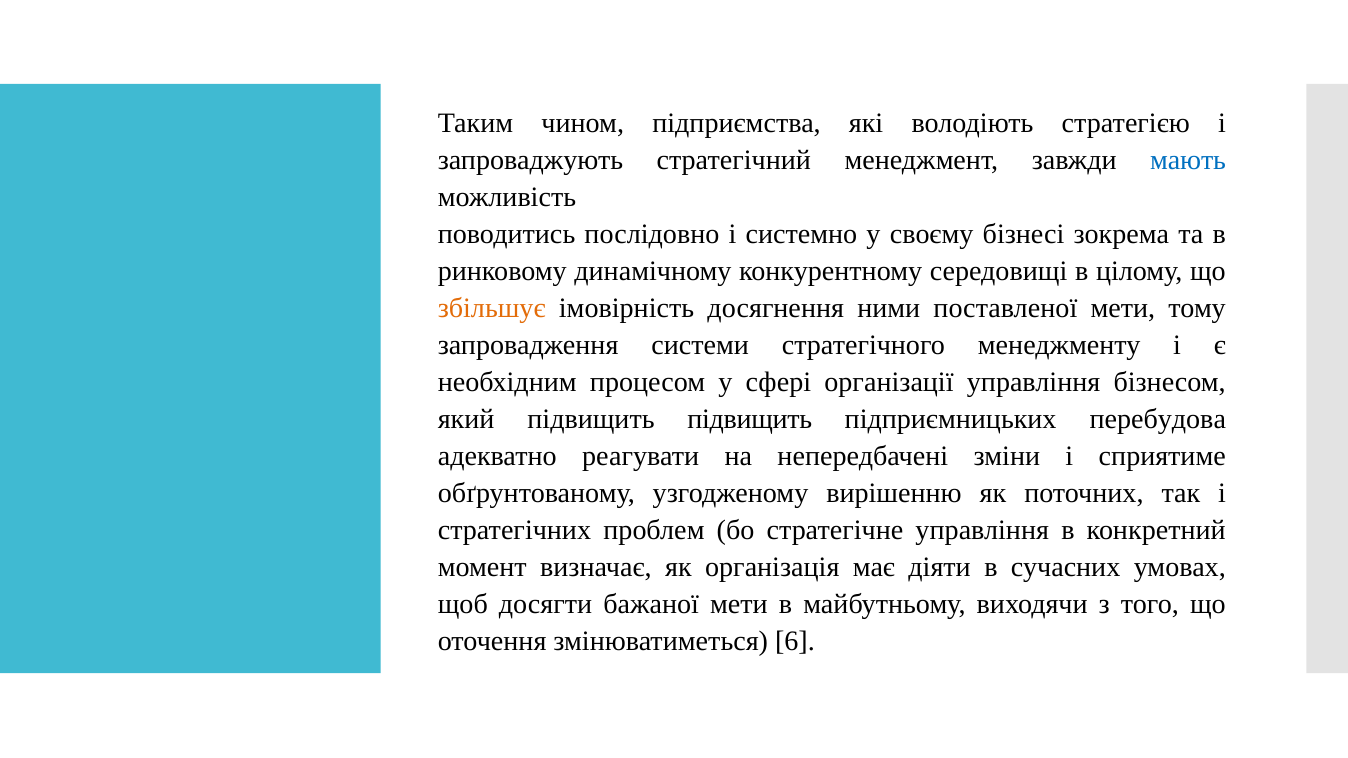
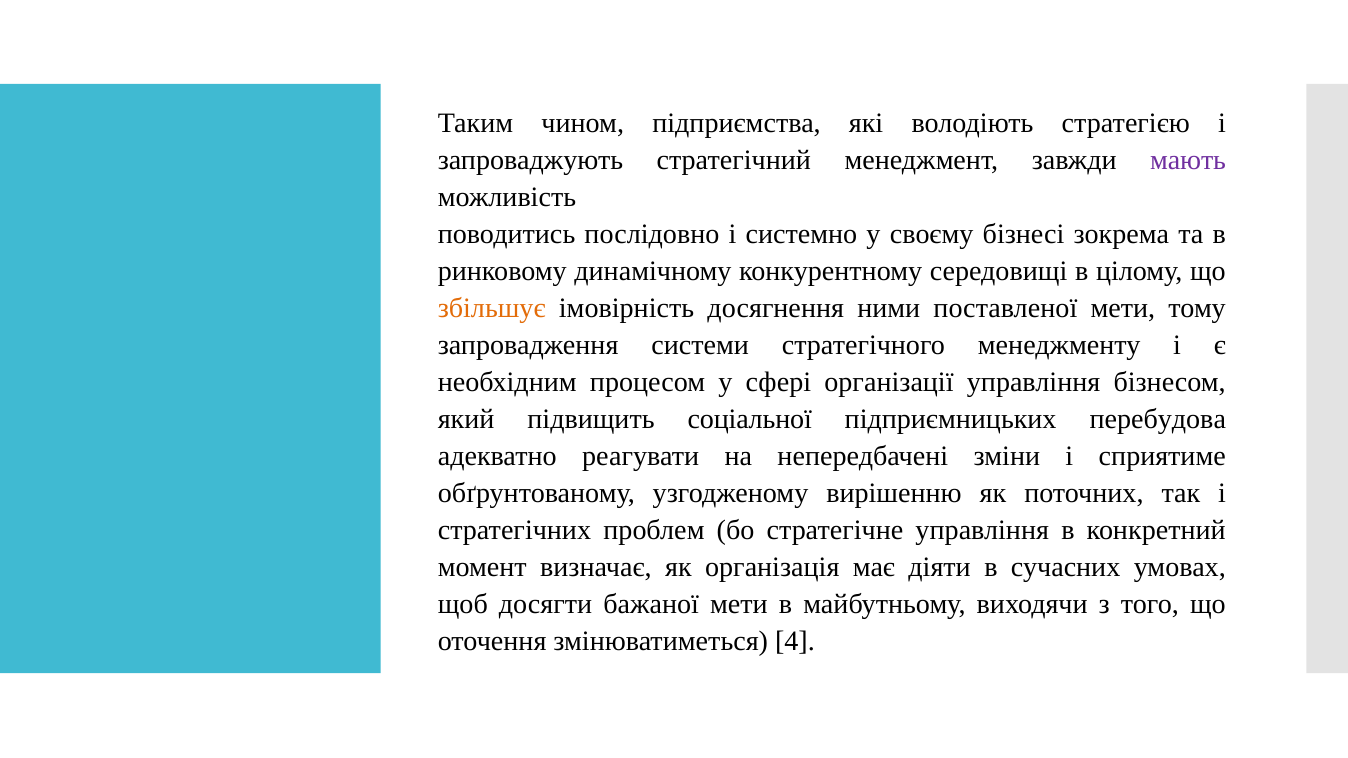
мають colour: blue -> purple
підвищить підвищить: підвищить -> соціальної
6: 6 -> 4
